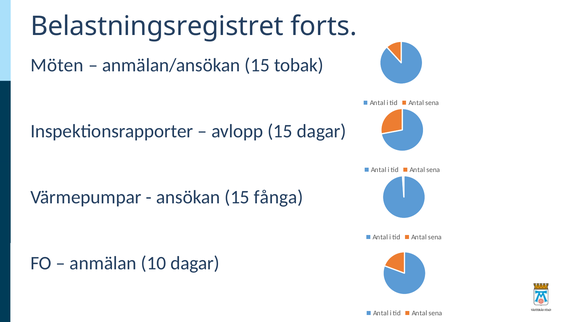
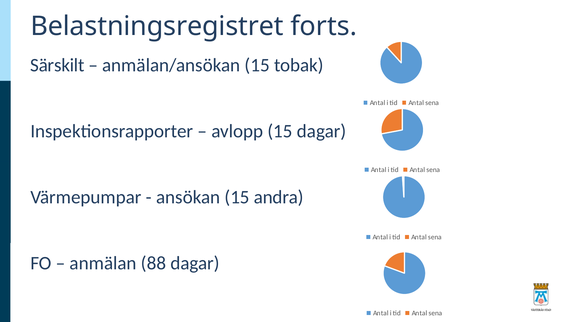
Möten: Möten -> Särskilt
fånga: fånga -> andra
10: 10 -> 88
